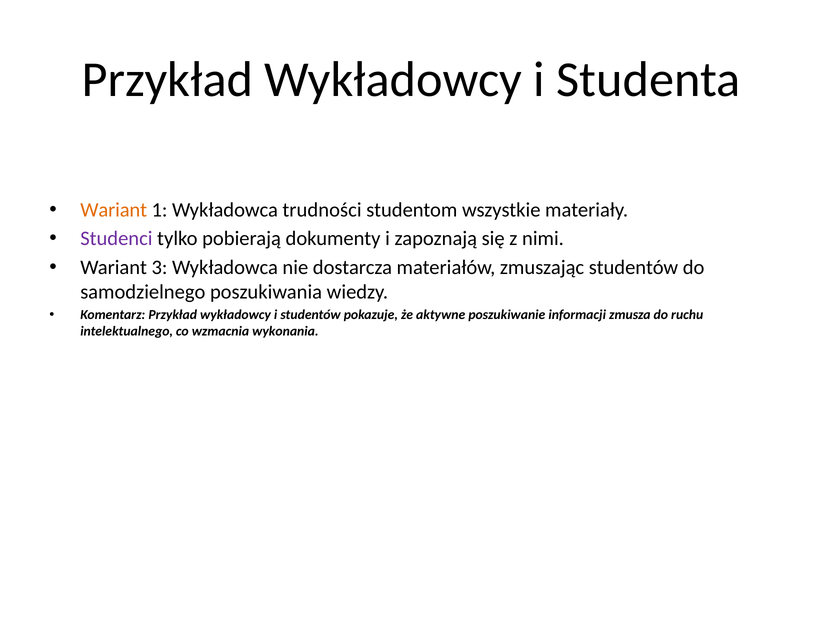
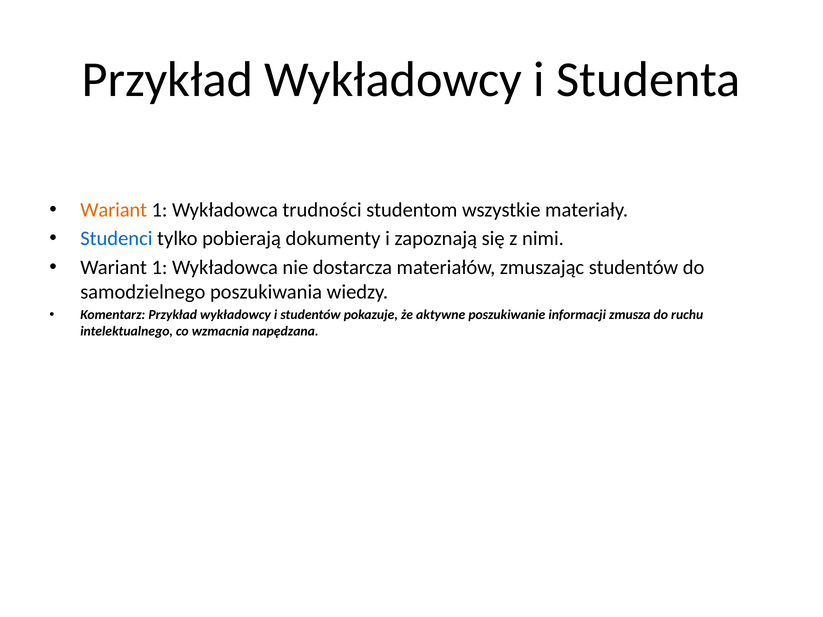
Studenci colour: purple -> blue
3 at (159, 268): 3 -> 1
wykonania: wykonania -> napędzana
